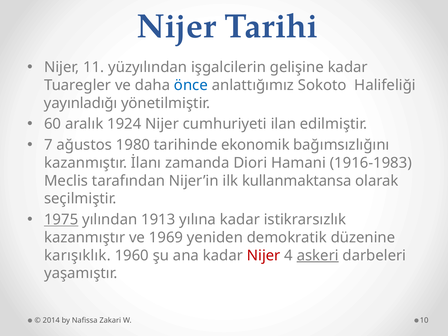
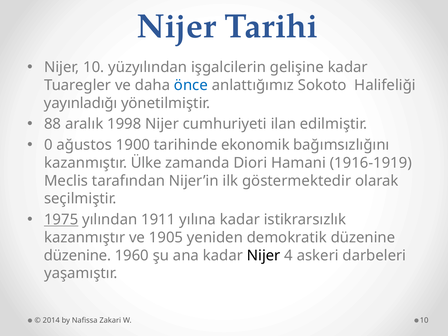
Nijer 11: 11 -> 10
60: 60 -> 88
1924: 1924 -> 1998
7: 7 -> 0
1980: 1980 -> 1900
İlanı: İlanı -> Ülke
1916-1983: 1916-1983 -> 1916-1919
kullanmaktansa: kullanmaktansa -> göstermektedir
1913: 1913 -> 1911
1969: 1969 -> 1905
karışıklık at (77, 255): karışıklık -> düzenine
Nijer at (264, 255) colour: red -> black
askeri underline: present -> none
